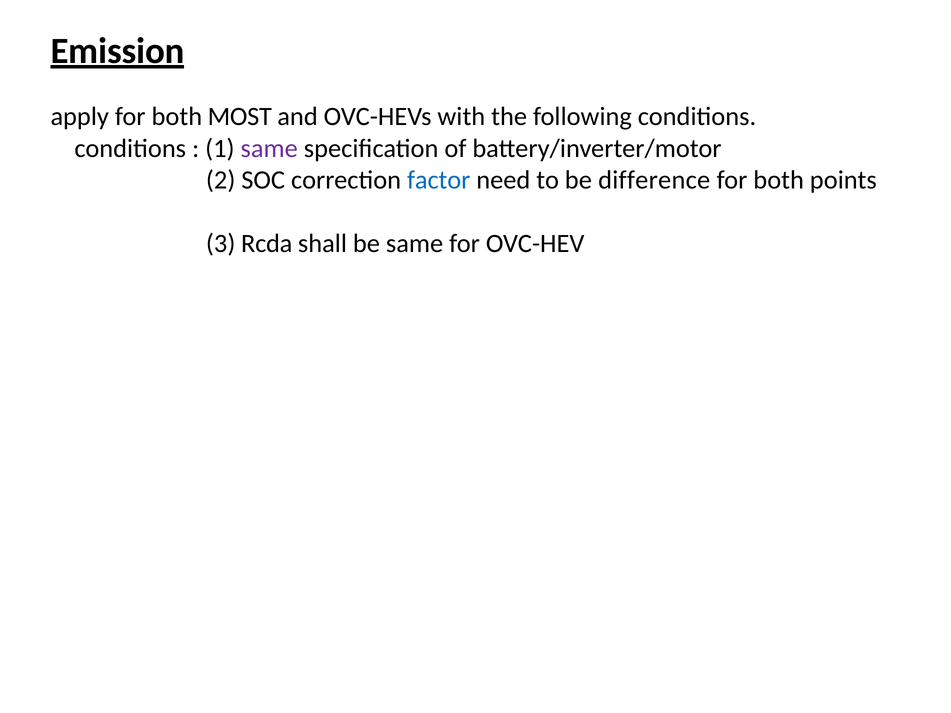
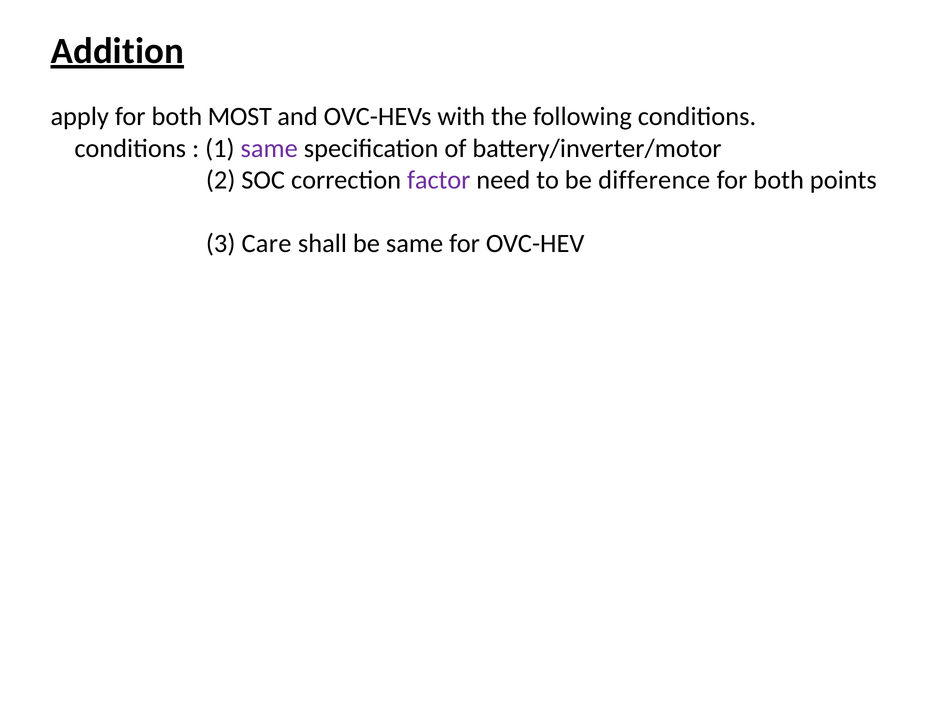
Emission: Emission -> Addition
factor colour: blue -> purple
Rcda: Rcda -> Care
